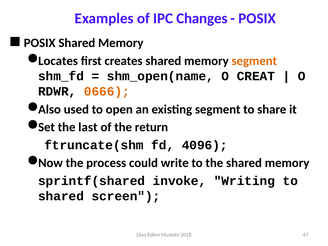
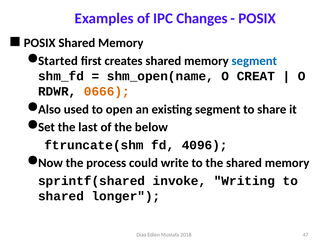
Locates: Locates -> Started
segment at (254, 61) colour: orange -> blue
return: return -> below
screen: screen -> longer
